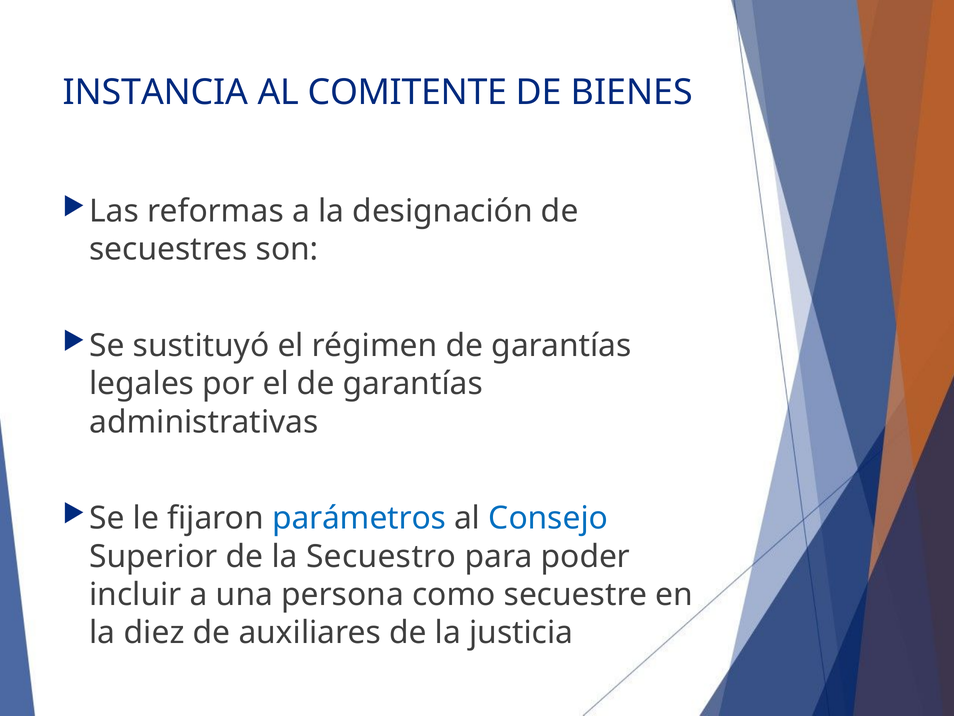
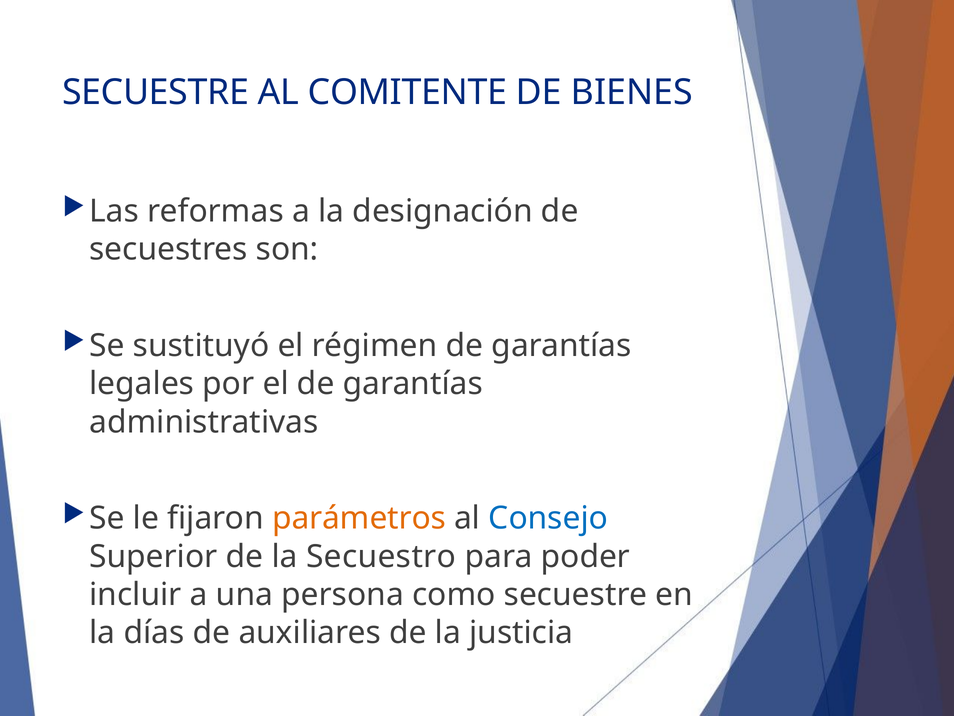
INSTANCIA at (155, 92): INSTANCIA -> SECUESTRE
parámetros colour: blue -> orange
diez: diez -> días
